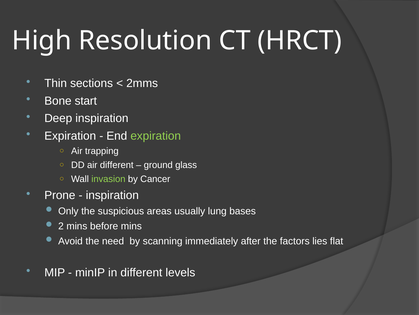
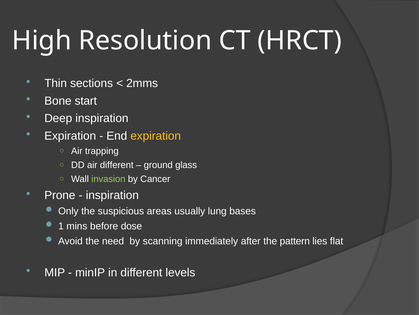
expiration at (156, 136) colour: light green -> yellow
2: 2 -> 1
before mins: mins -> dose
factors: factors -> pattern
